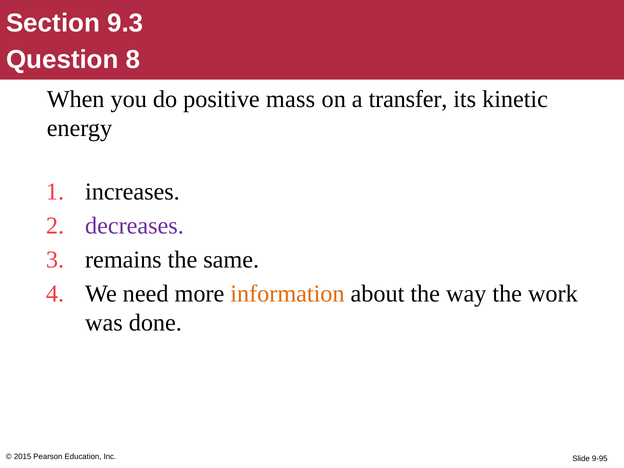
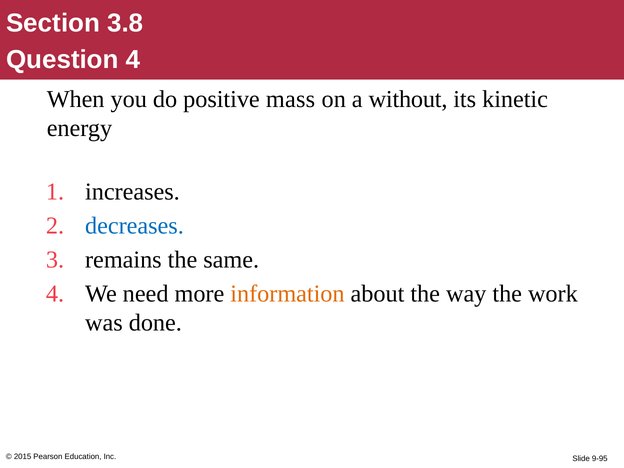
9.3: 9.3 -> 3.8
Question 8: 8 -> 4
transfer: transfer -> without
decreases colour: purple -> blue
